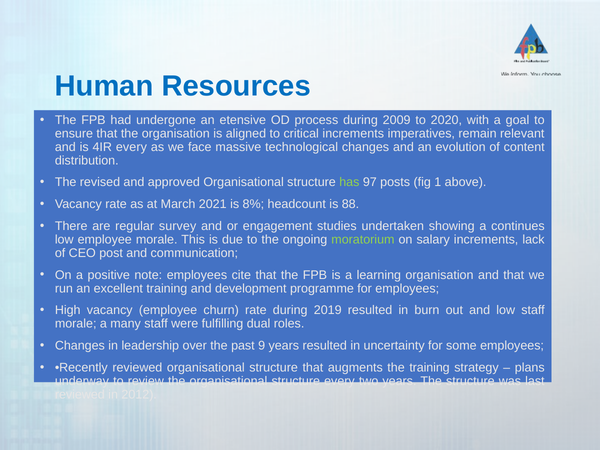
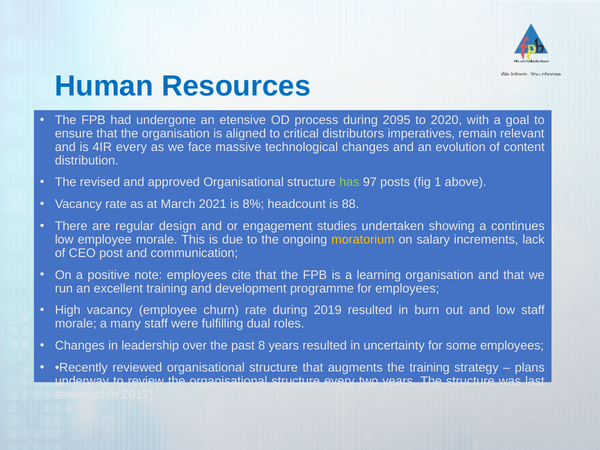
2009: 2009 -> 2095
critical increments: increments -> distributors
survey: survey -> design
moratorium colour: light green -> yellow
9: 9 -> 8
